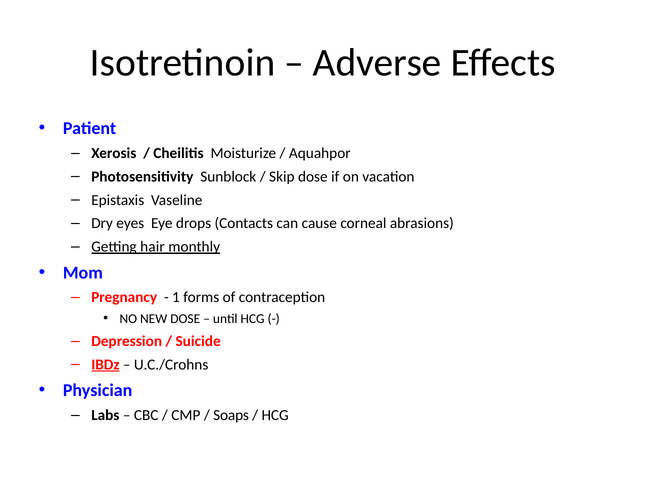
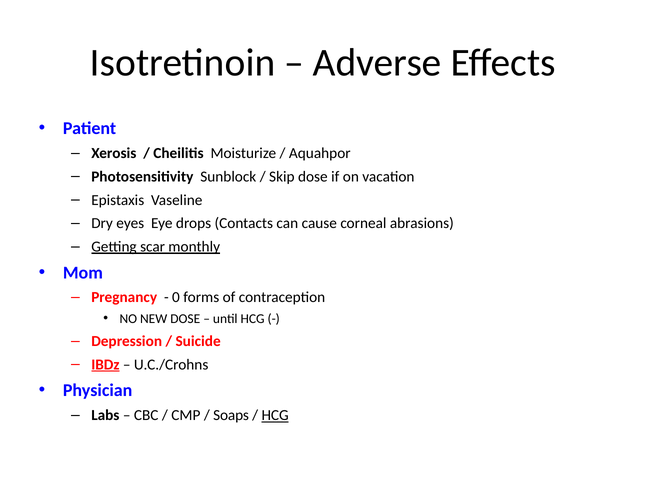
hair: hair -> scar
1: 1 -> 0
HCG at (275, 415) underline: none -> present
